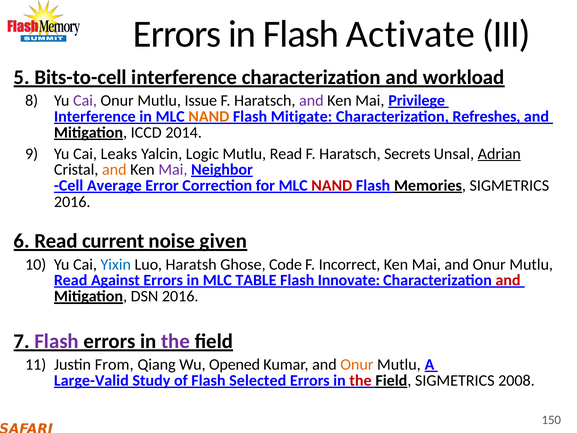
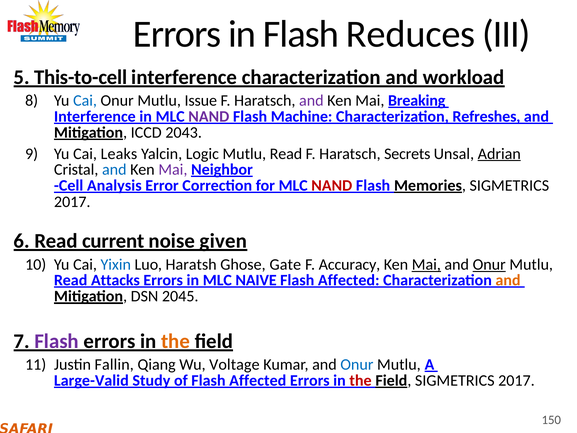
Activate: Activate -> Reduces
Bits-to-cell: Bits-to-cell -> This-to-cell
Cai at (85, 100) colour: purple -> blue
Privilege: Privilege -> Breaking
NAND at (209, 116) colour: orange -> purple
Mitigate: Mitigate -> Machine
2014: 2014 -> 2043
and at (114, 169) colour: orange -> blue
Average: Average -> Analysis
2016 at (72, 202): 2016 -> 2017
Code: Code -> Gate
Incorrect: Incorrect -> Accuracy
Mai at (426, 264) underline: none -> present
Onur at (489, 264) underline: none -> present
Against: Against -> Attacks
TABLE: TABLE -> NAIVE
Innovate at (349, 280): Innovate -> Affected
and at (508, 280) colour: red -> orange
DSN 2016: 2016 -> 2045
the at (175, 341) colour: purple -> orange
From: From -> Fallin
Opened: Opened -> Voltage
Onur at (357, 364) colour: orange -> blue
of Flash Selected: Selected -> Affected
Field SIGMETRICS 2008: 2008 -> 2017
